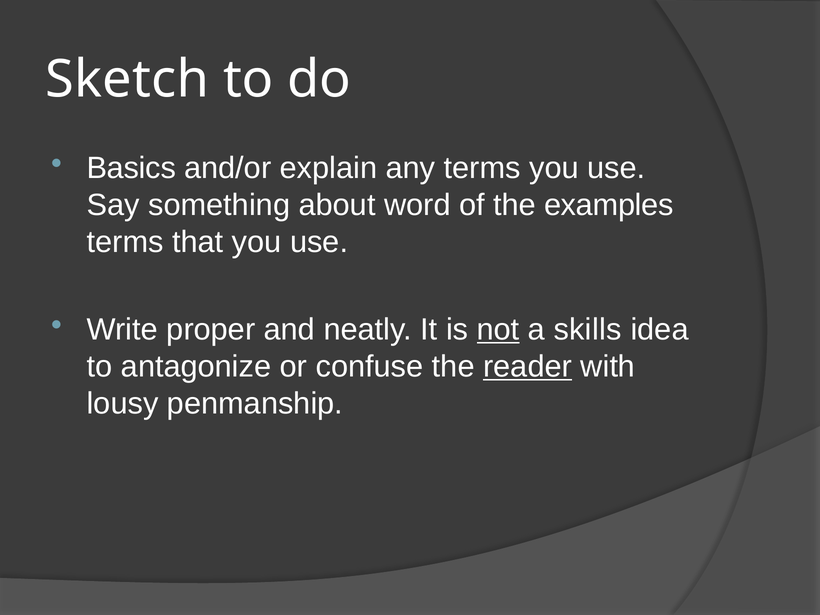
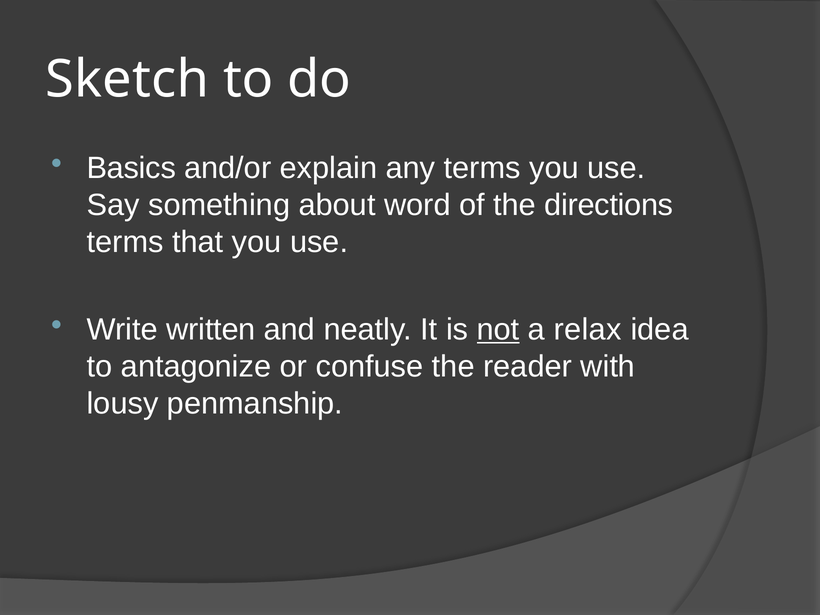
examples: examples -> directions
proper: proper -> written
skills: skills -> relax
reader underline: present -> none
